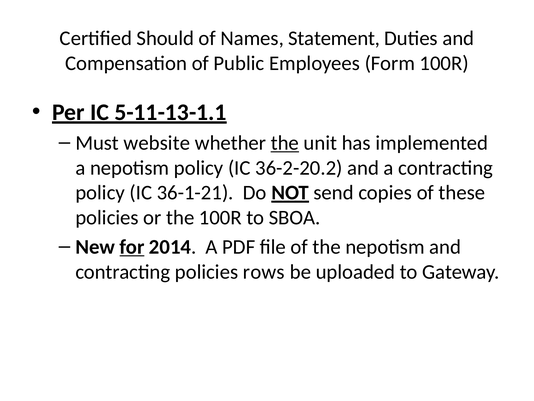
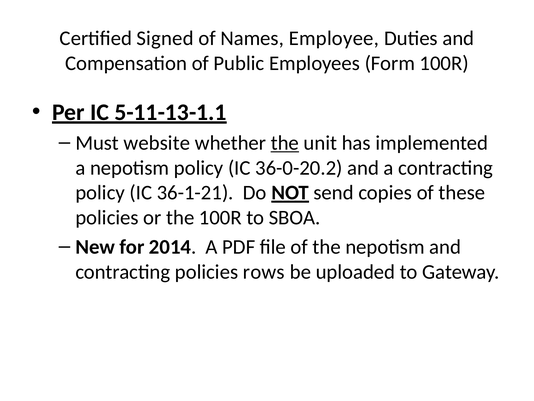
Should: Should -> Signed
Statement: Statement -> Employee
36-2-20.2: 36-2-20.2 -> 36-0-20.2
for underline: present -> none
